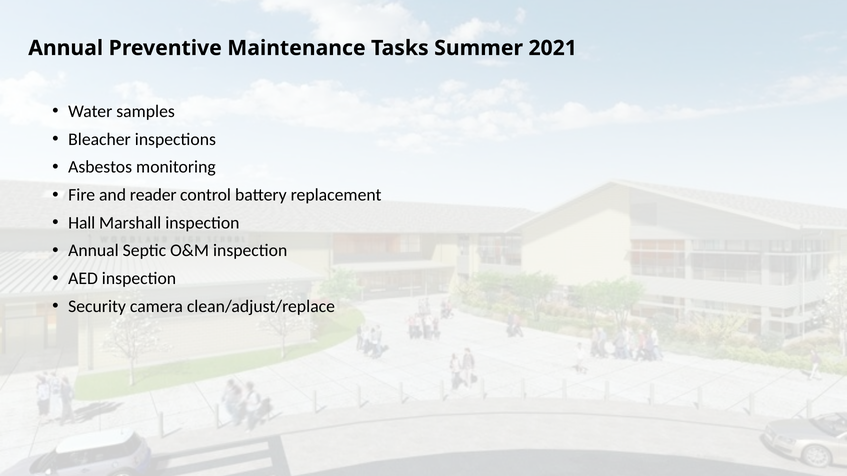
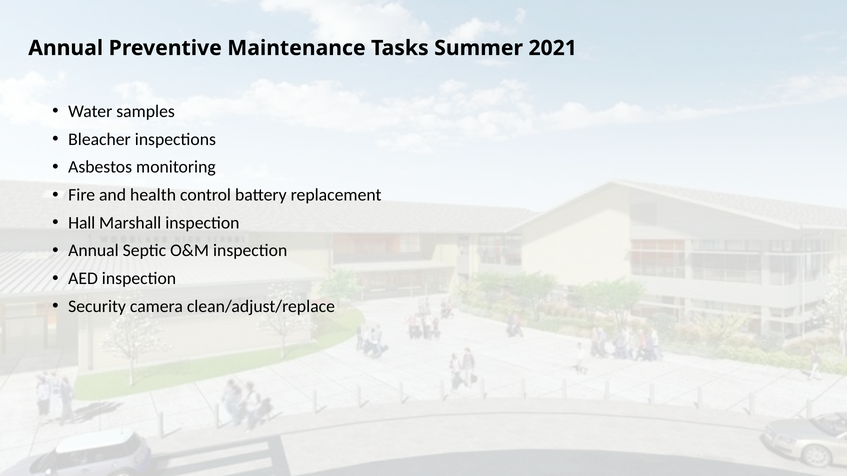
reader: reader -> health
